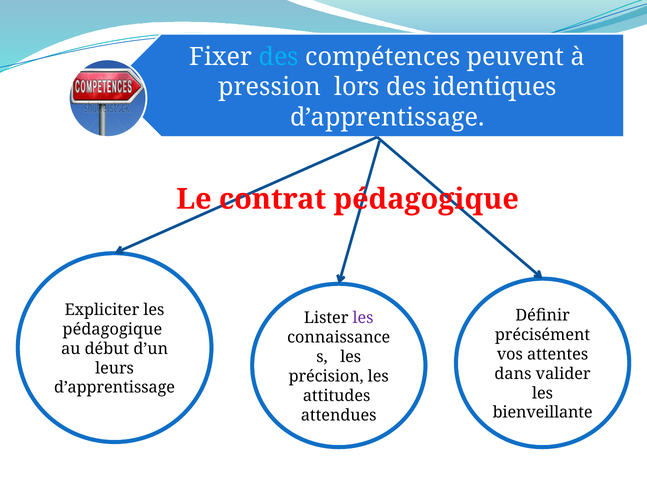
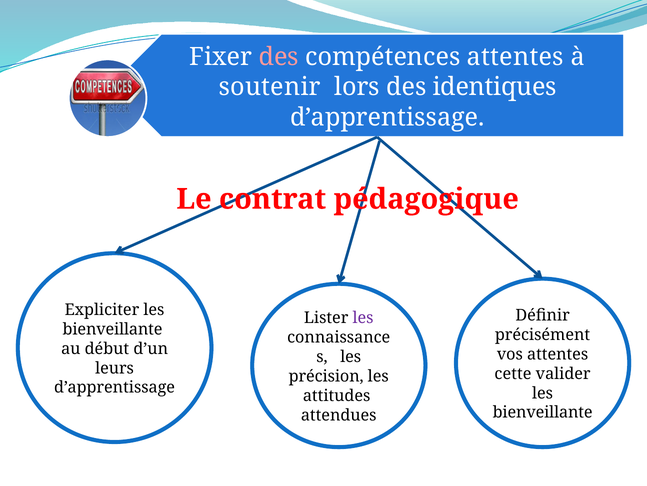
des at (279, 57) colour: light blue -> pink
compétences peuvent: peuvent -> attentes
pression: pression -> soutenir
pédagogique at (112, 329): pédagogique -> bienveillante
dans: dans -> cette
